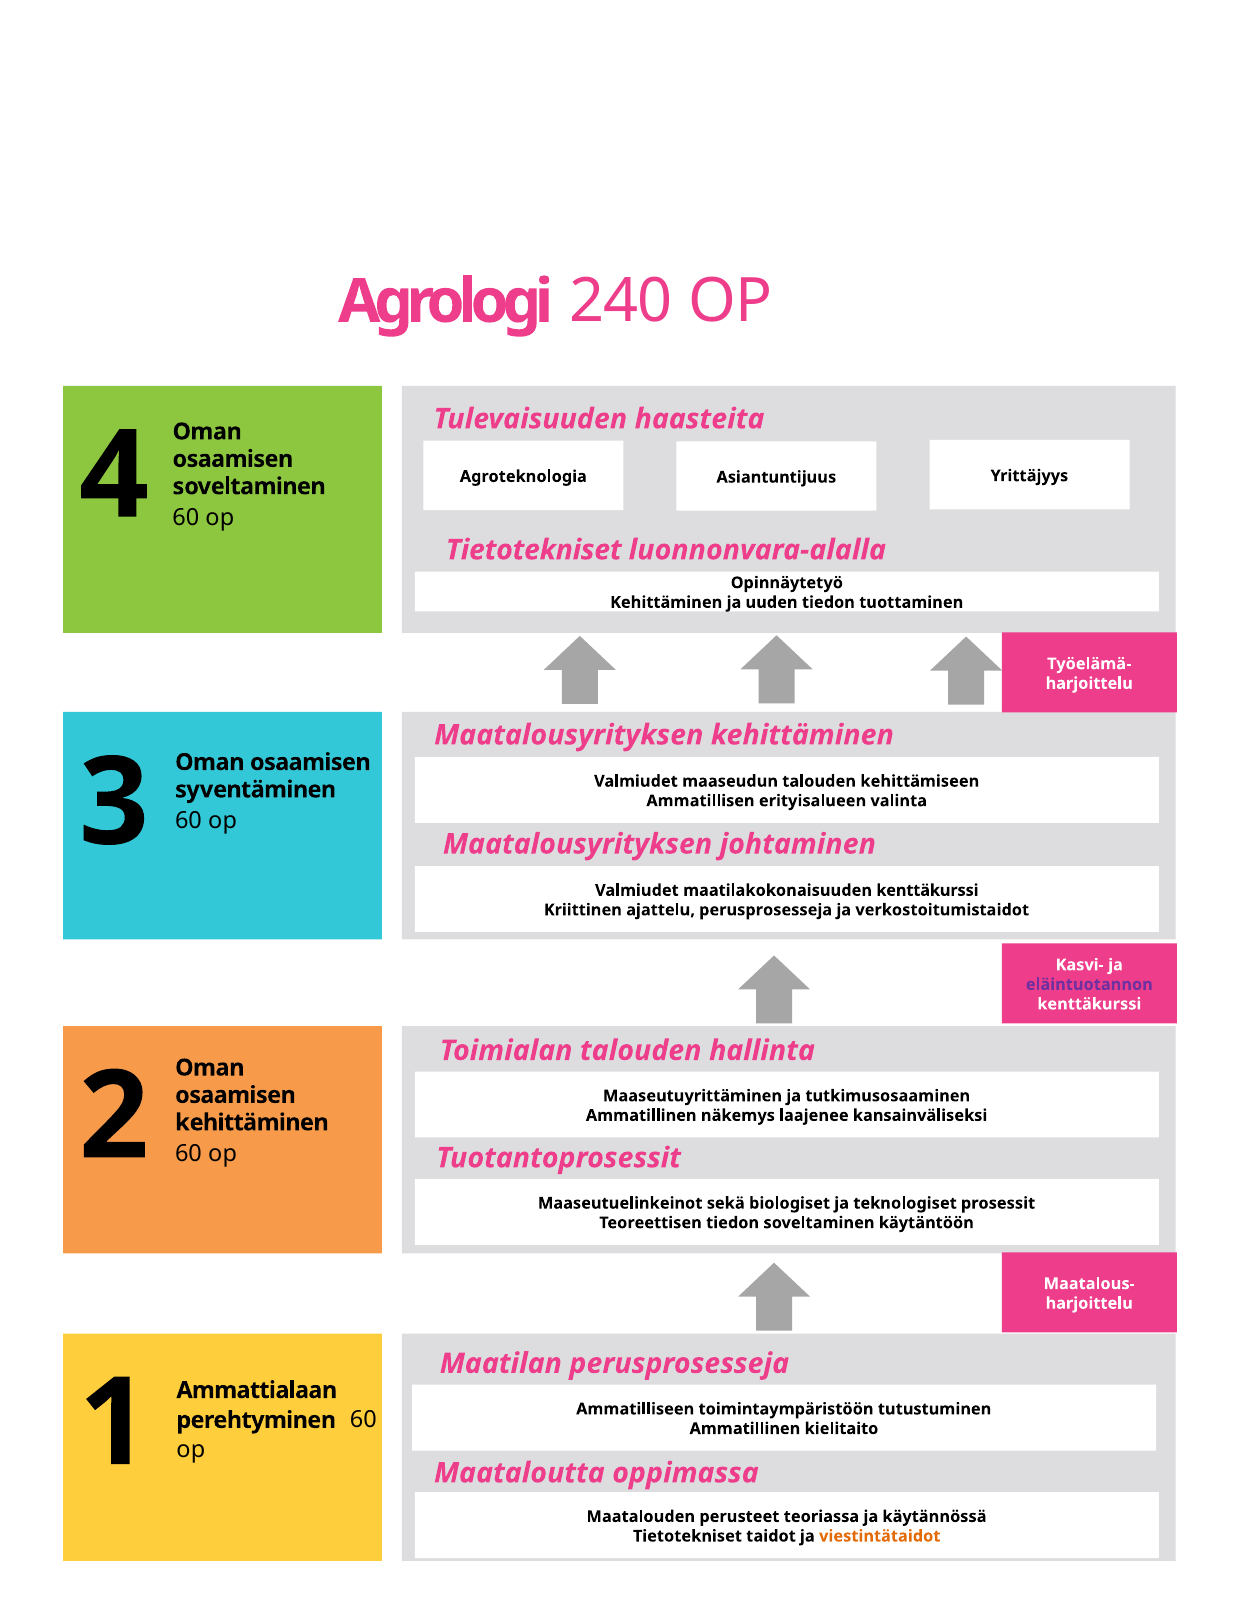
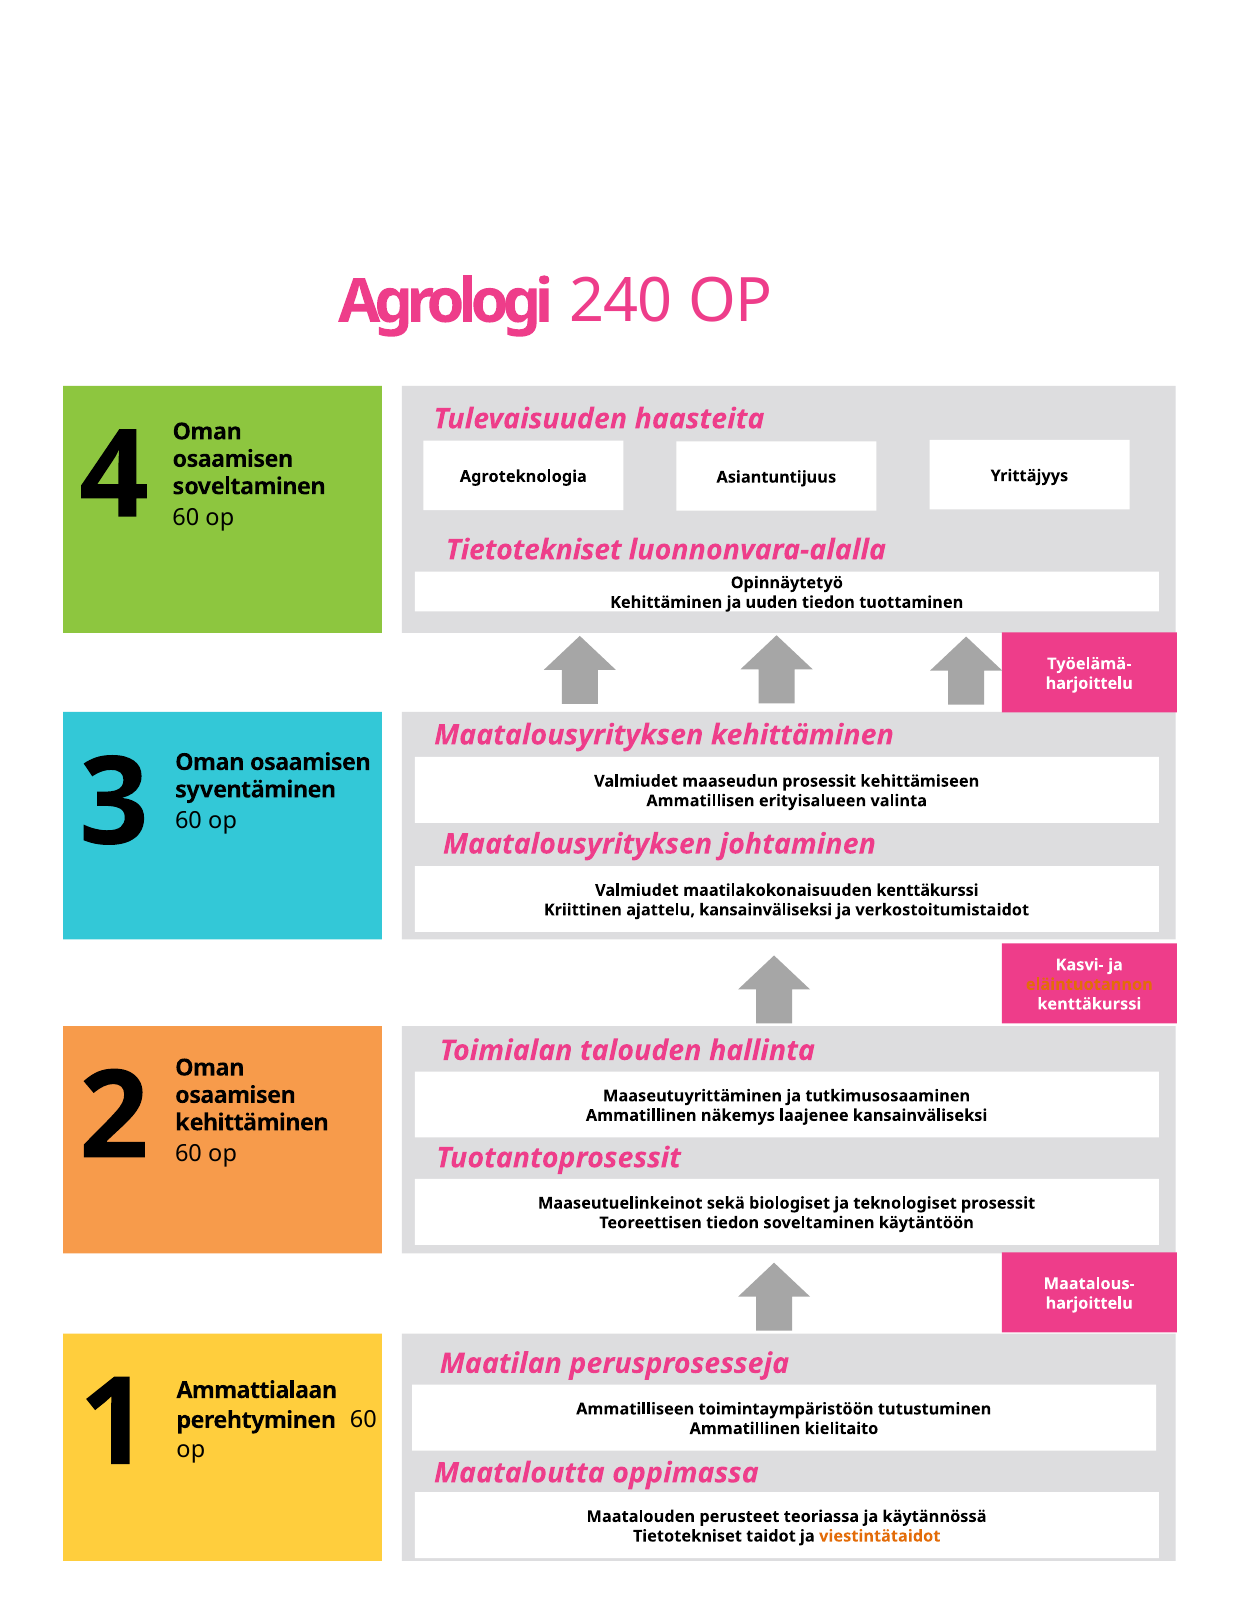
maaseudun talouden: talouden -> prosessit
ajattelu perusprosesseja: perusprosesseja -> kansainväliseksi
eläintuotannon colour: purple -> orange
